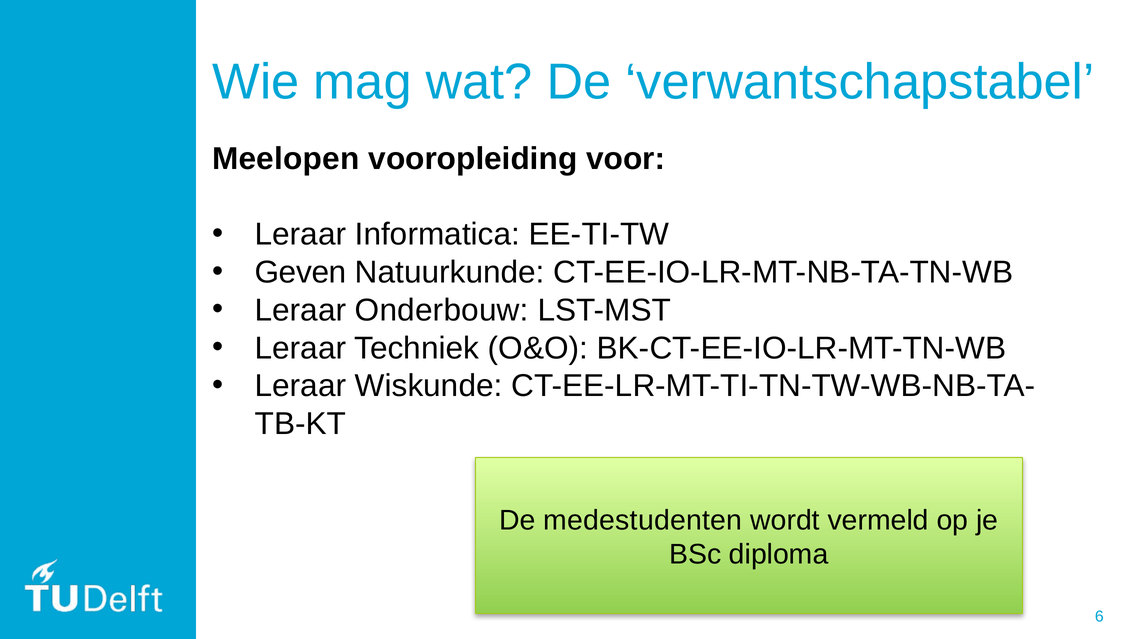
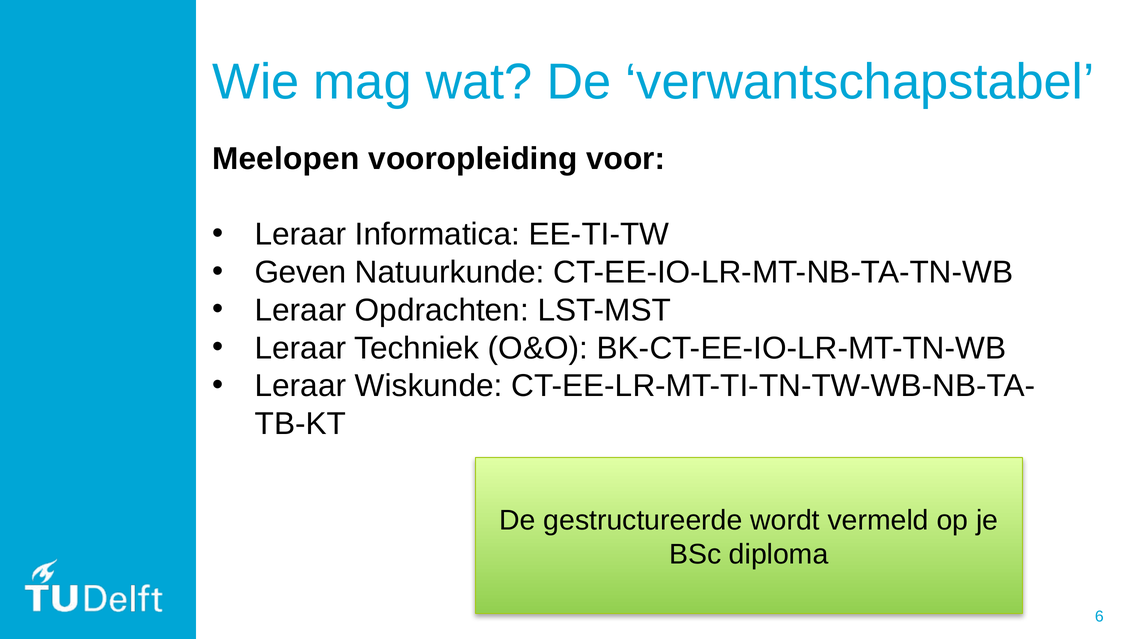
Onderbouw: Onderbouw -> Opdrachten
medestudenten: medestudenten -> gestructureerde
